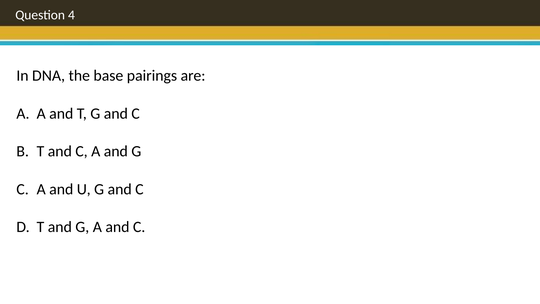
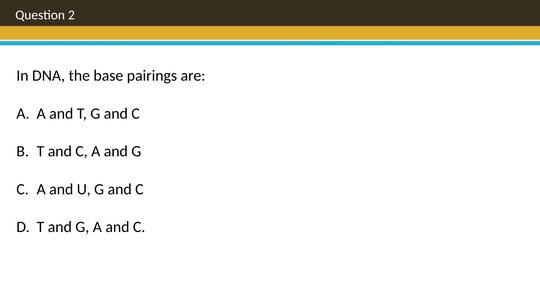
4: 4 -> 2
